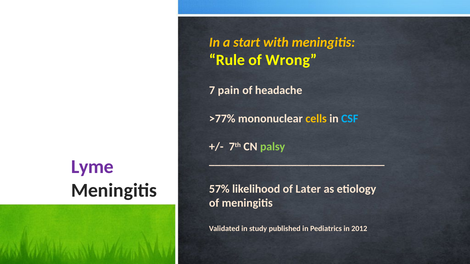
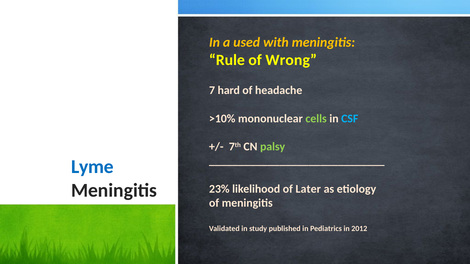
start: start -> used
pain: pain -> hard
>77%: >77% -> >10%
cells colour: yellow -> light green
Lyme colour: purple -> blue
57%: 57% -> 23%
